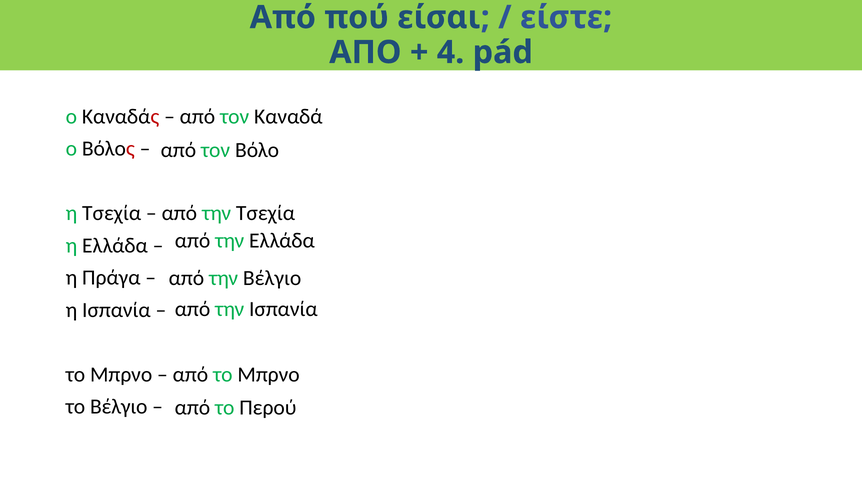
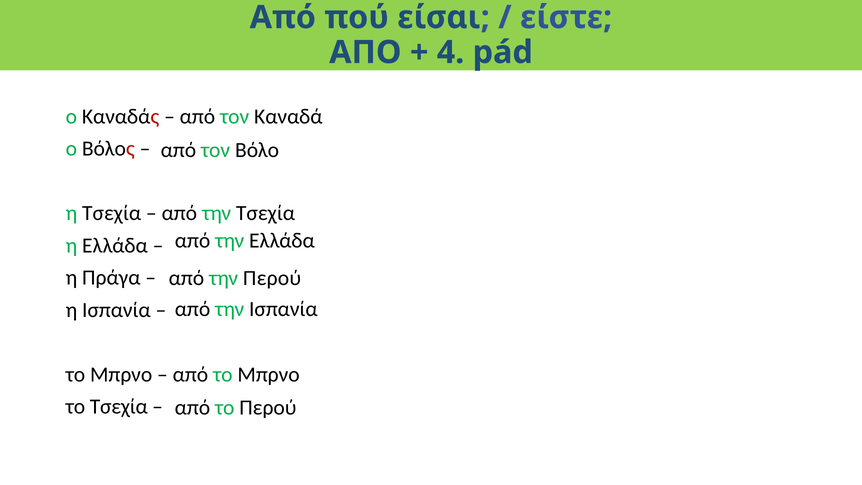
την Βέλγιο: Βέλγιο -> Περού
το Βέλγιο: Βέλγιο -> Τσεχία
